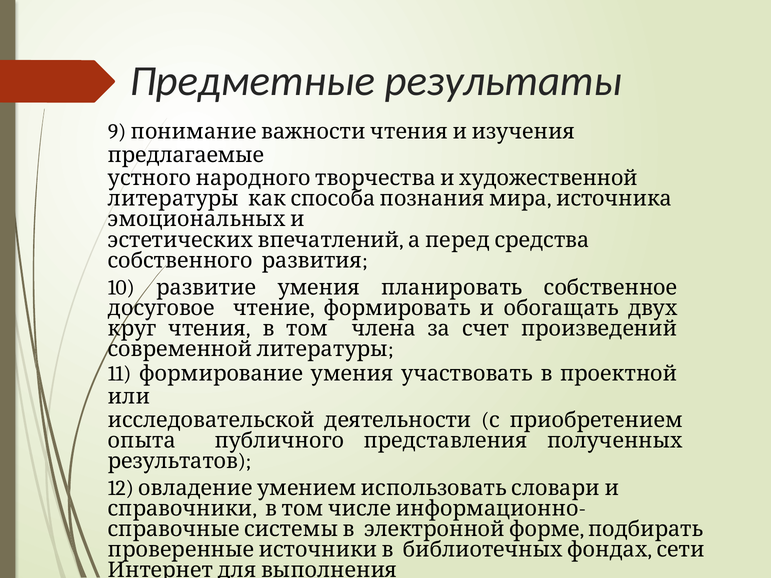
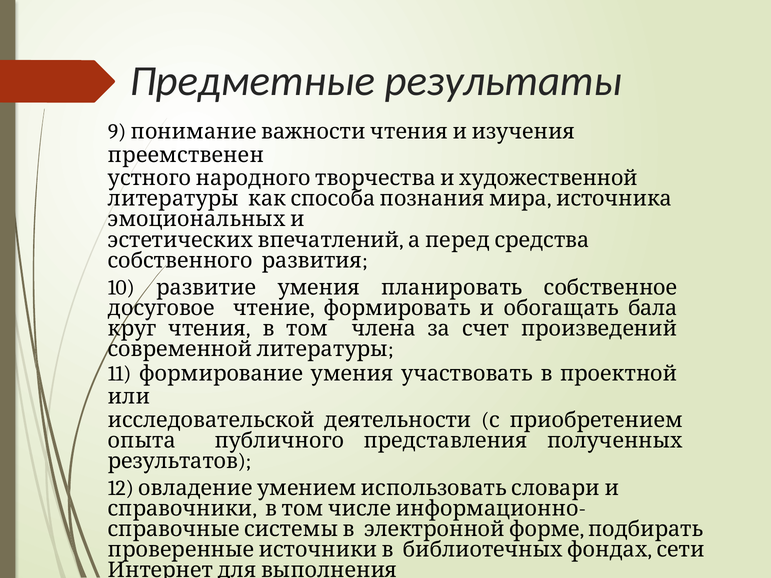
предлагаемые: предлагаемые -> преемственен
двух: двух -> бала
